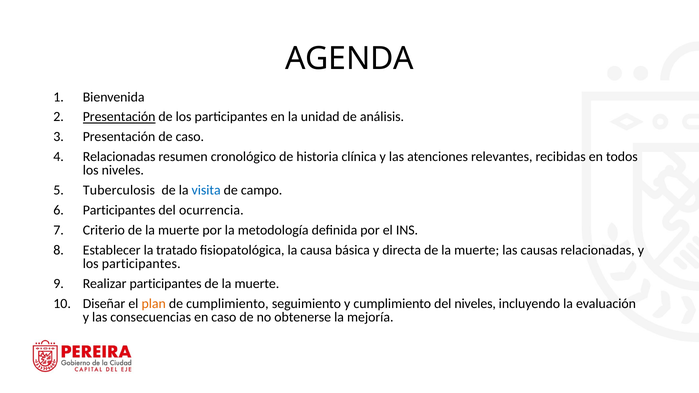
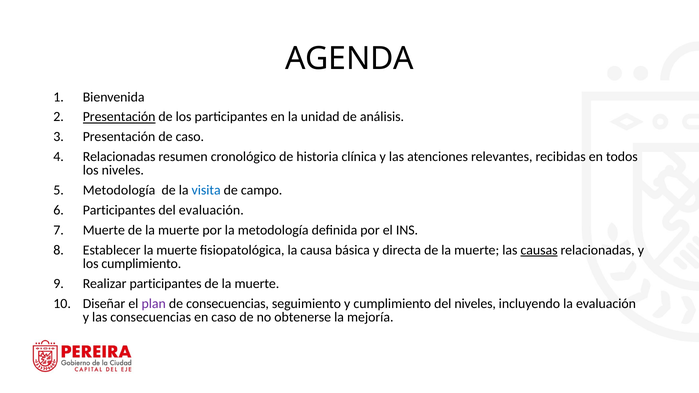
Tuberculosis at (119, 190): Tuberculosis -> Metodología
del ocurrencia: ocurrencia -> evaluación
Criterio at (104, 230): Criterio -> Muerte
Establecer la tratado: tratado -> muerte
causas underline: none -> present
participantes at (141, 264): participantes -> cumplimiento
plan colour: orange -> purple
de cumplimiento: cumplimiento -> consecuencias
